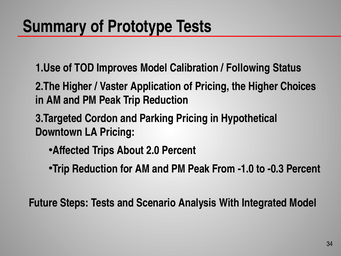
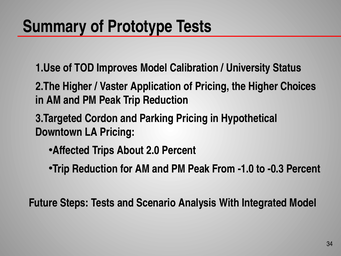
Following: Following -> University
